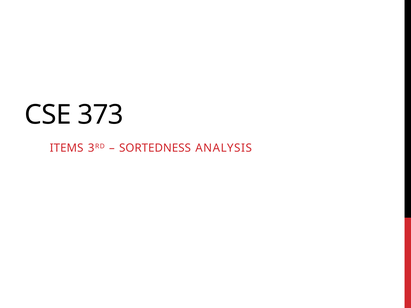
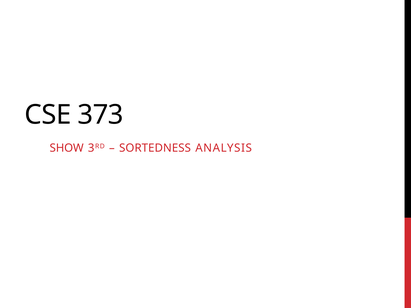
ITEMS: ITEMS -> SHOW
